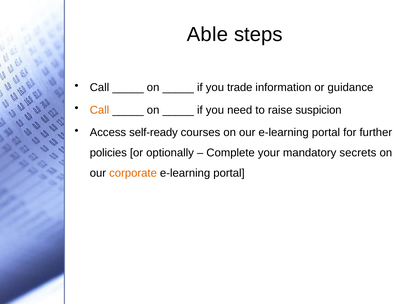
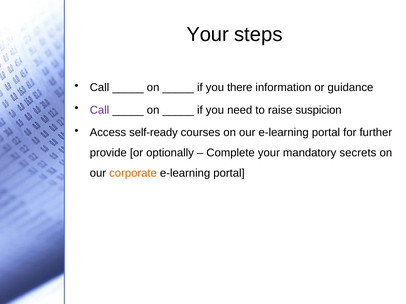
Able at (207, 34): Able -> Your
trade: trade -> there
Call at (99, 110) colour: orange -> purple
policies: policies -> provide
